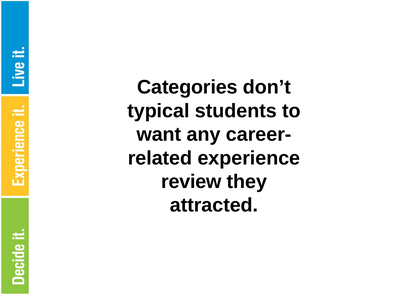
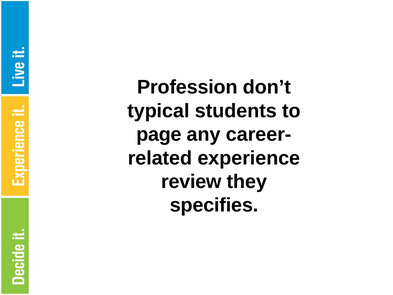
Categories: Categories -> Profession
want: want -> page
attracted: attracted -> specifies
